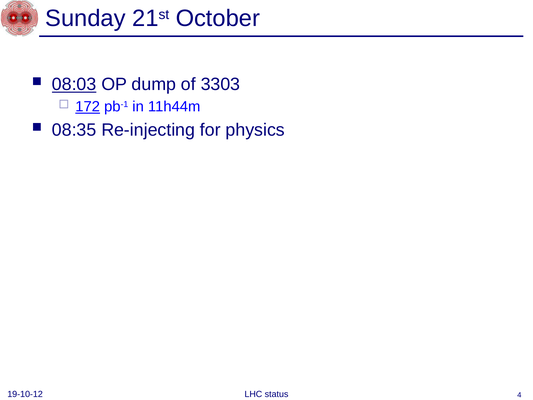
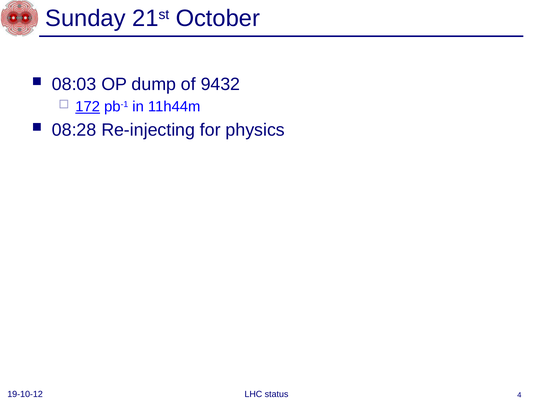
08:03 underline: present -> none
3303: 3303 -> 9432
08:35: 08:35 -> 08:28
